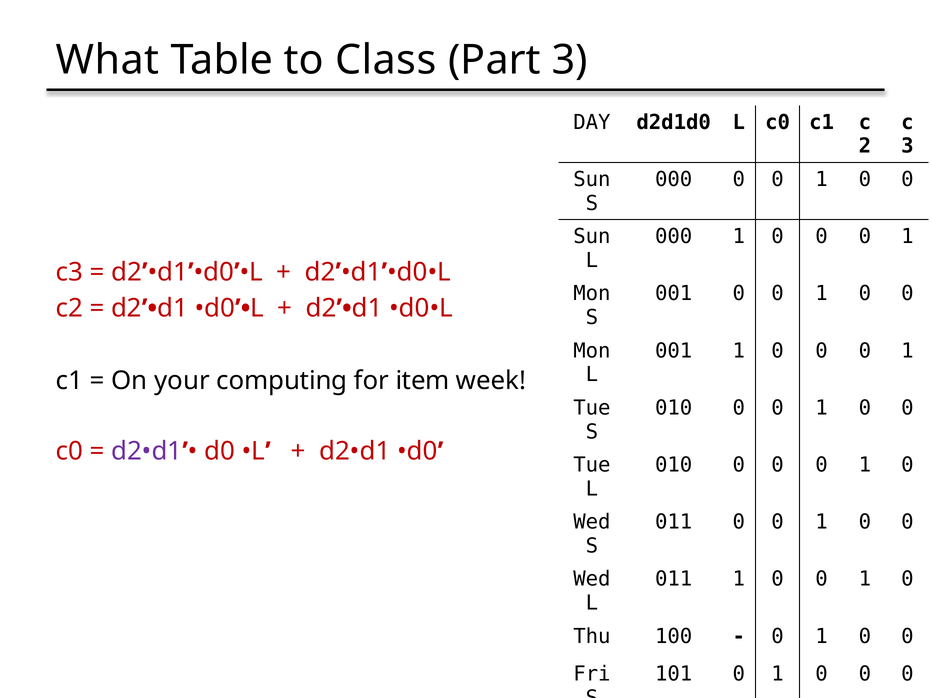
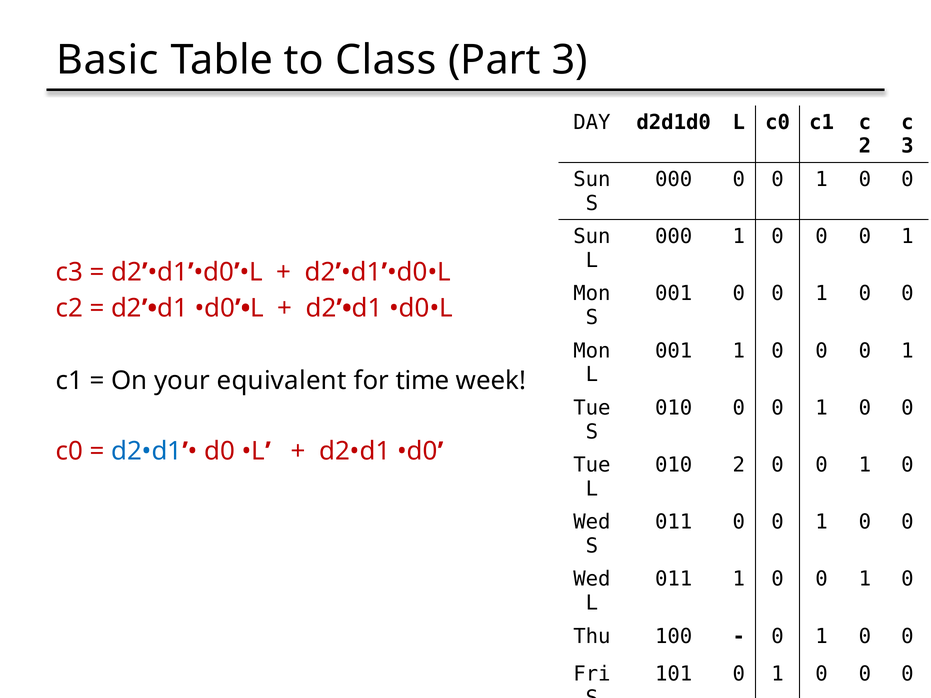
What: What -> Basic
computing: computing -> equivalent
item: item -> time
d2•d1 at (147, 452) colour: purple -> blue
0 at (739, 465): 0 -> 2
